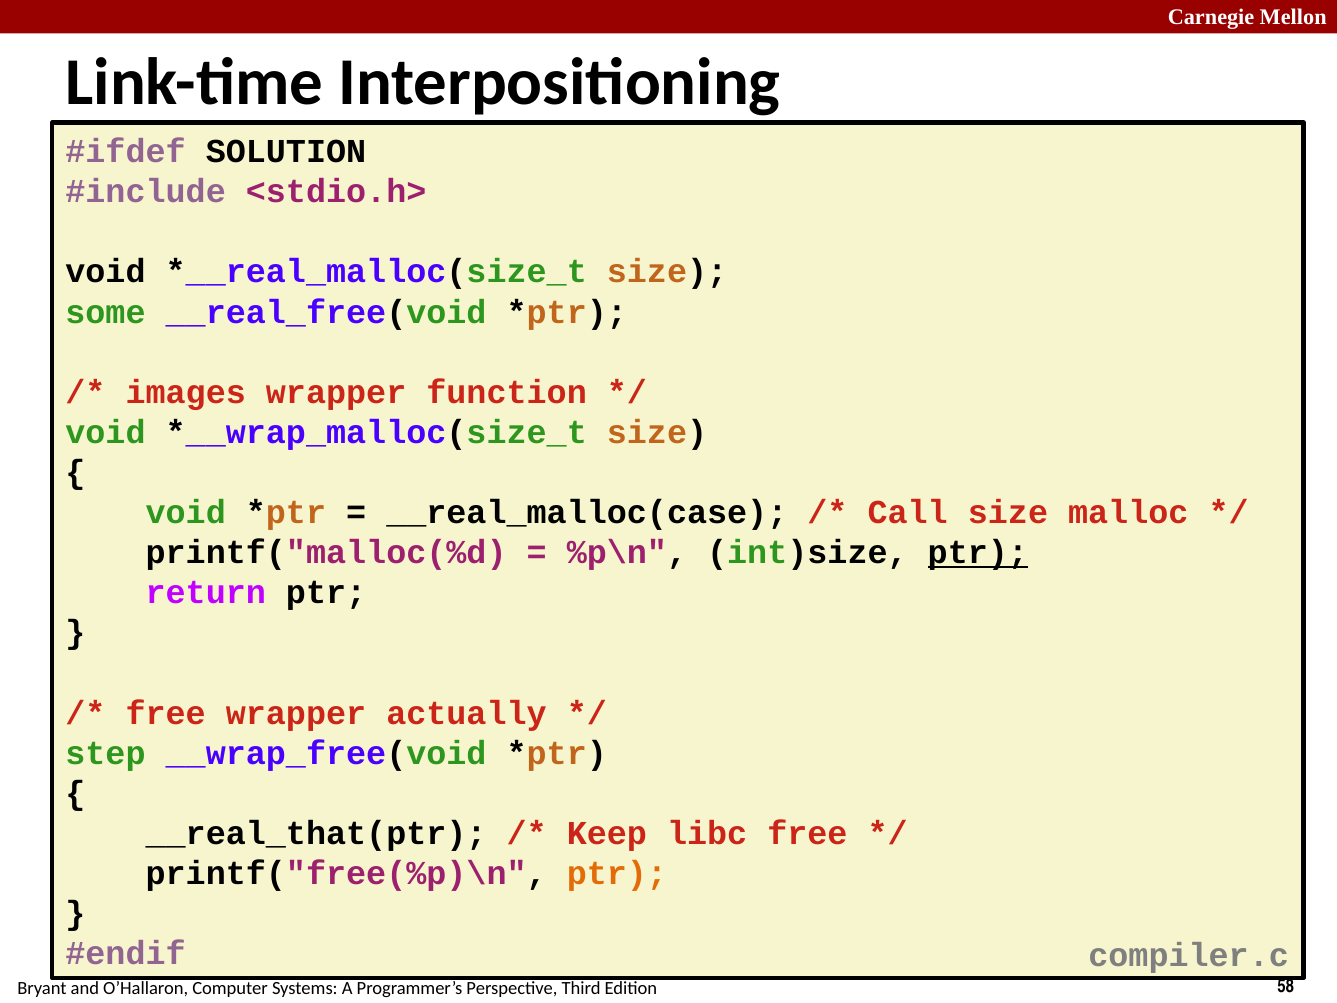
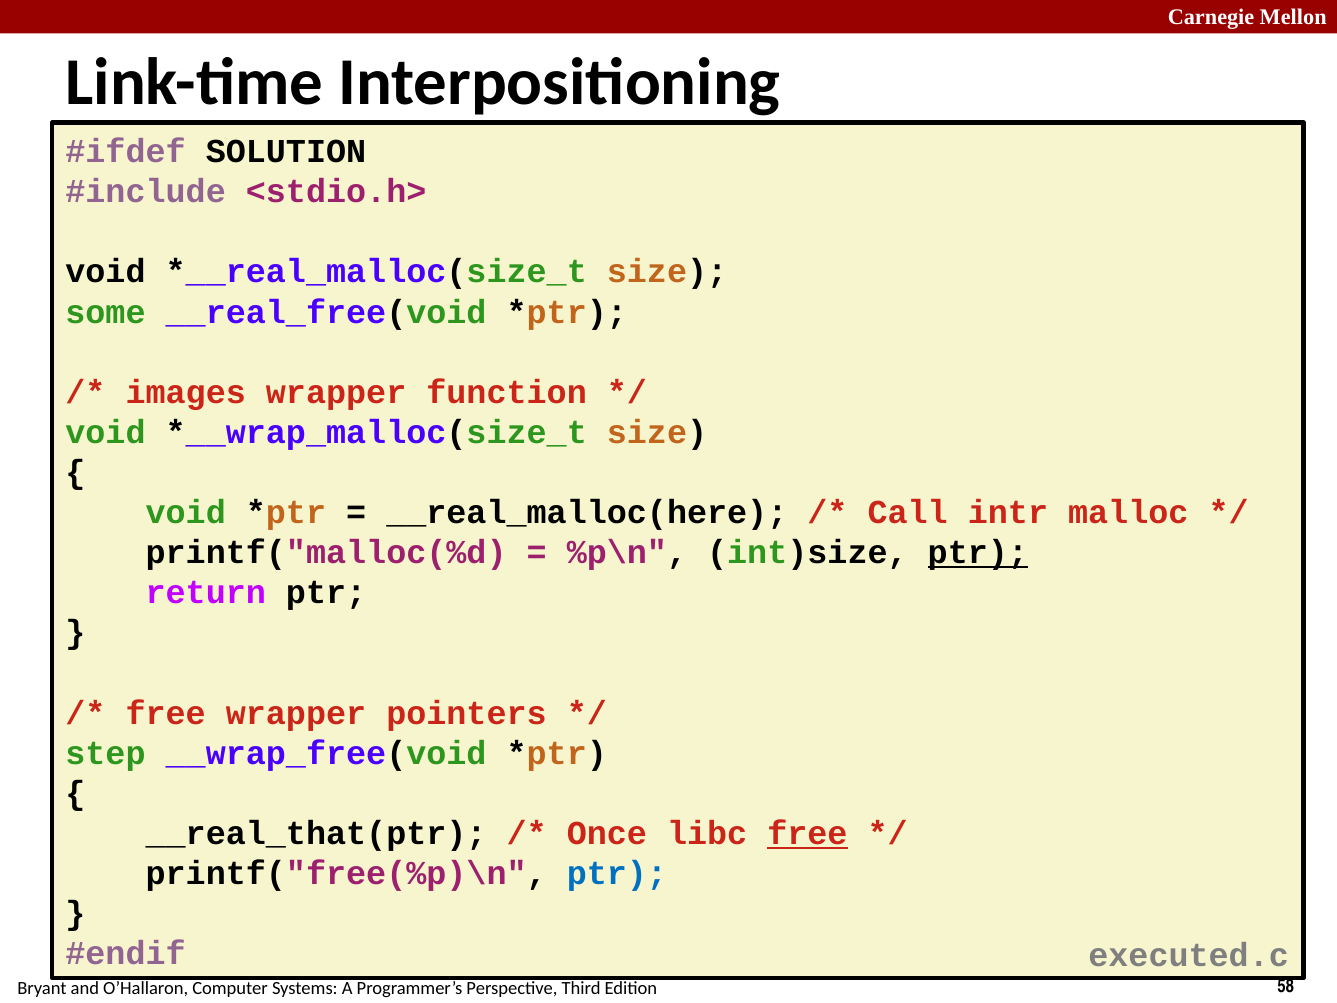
__real_malloc(case: __real_malloc(case -> __real_malloc(here
Call size: size -> intr
actually: actually -> pointers
Keep: Keep -> Once
free at (807, 833) underline: none -> present
ptr at (617, 873) colour: orange -> blue
compiler.c: compiler.c -> executed.c
